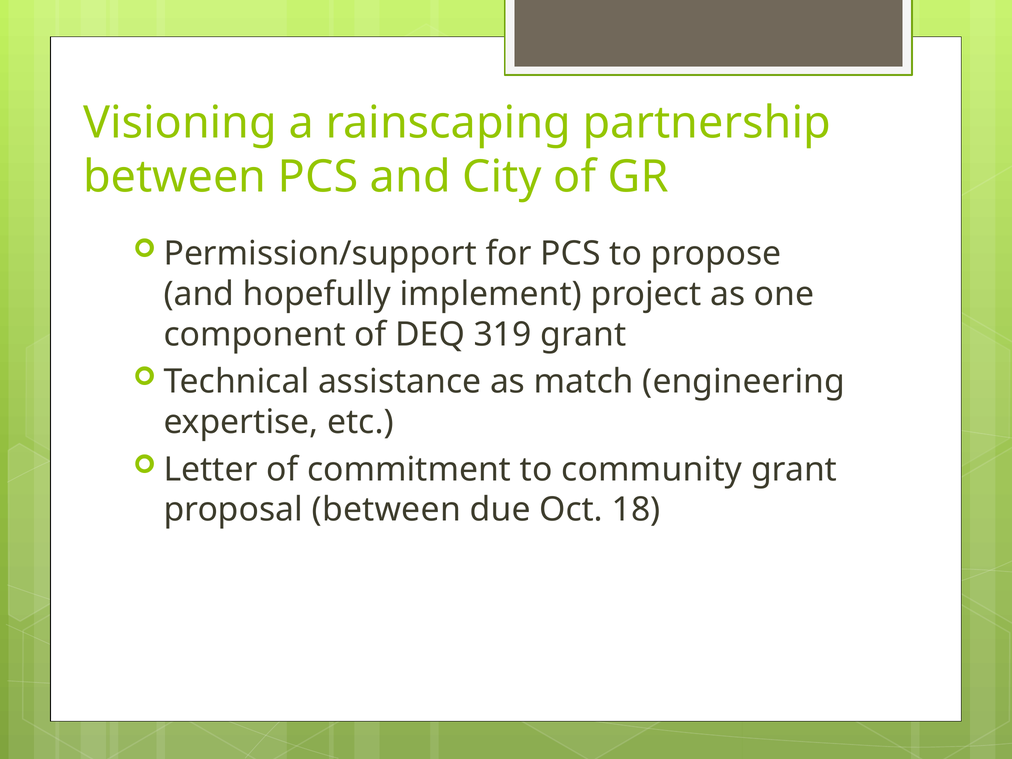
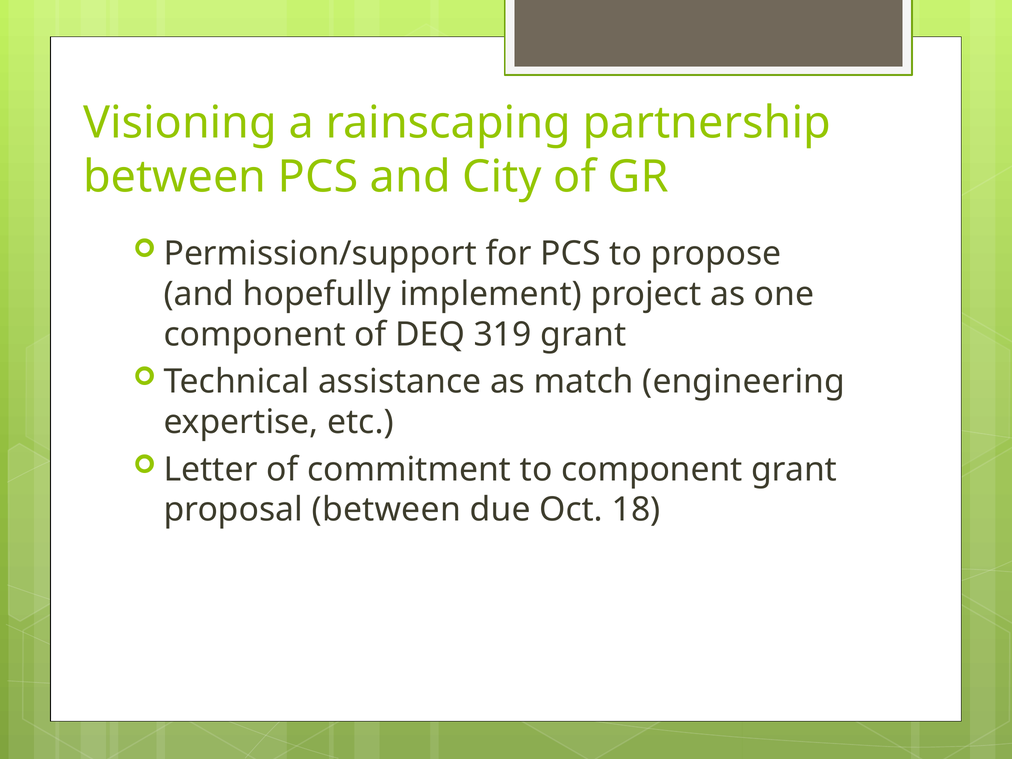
to community: community -> component
